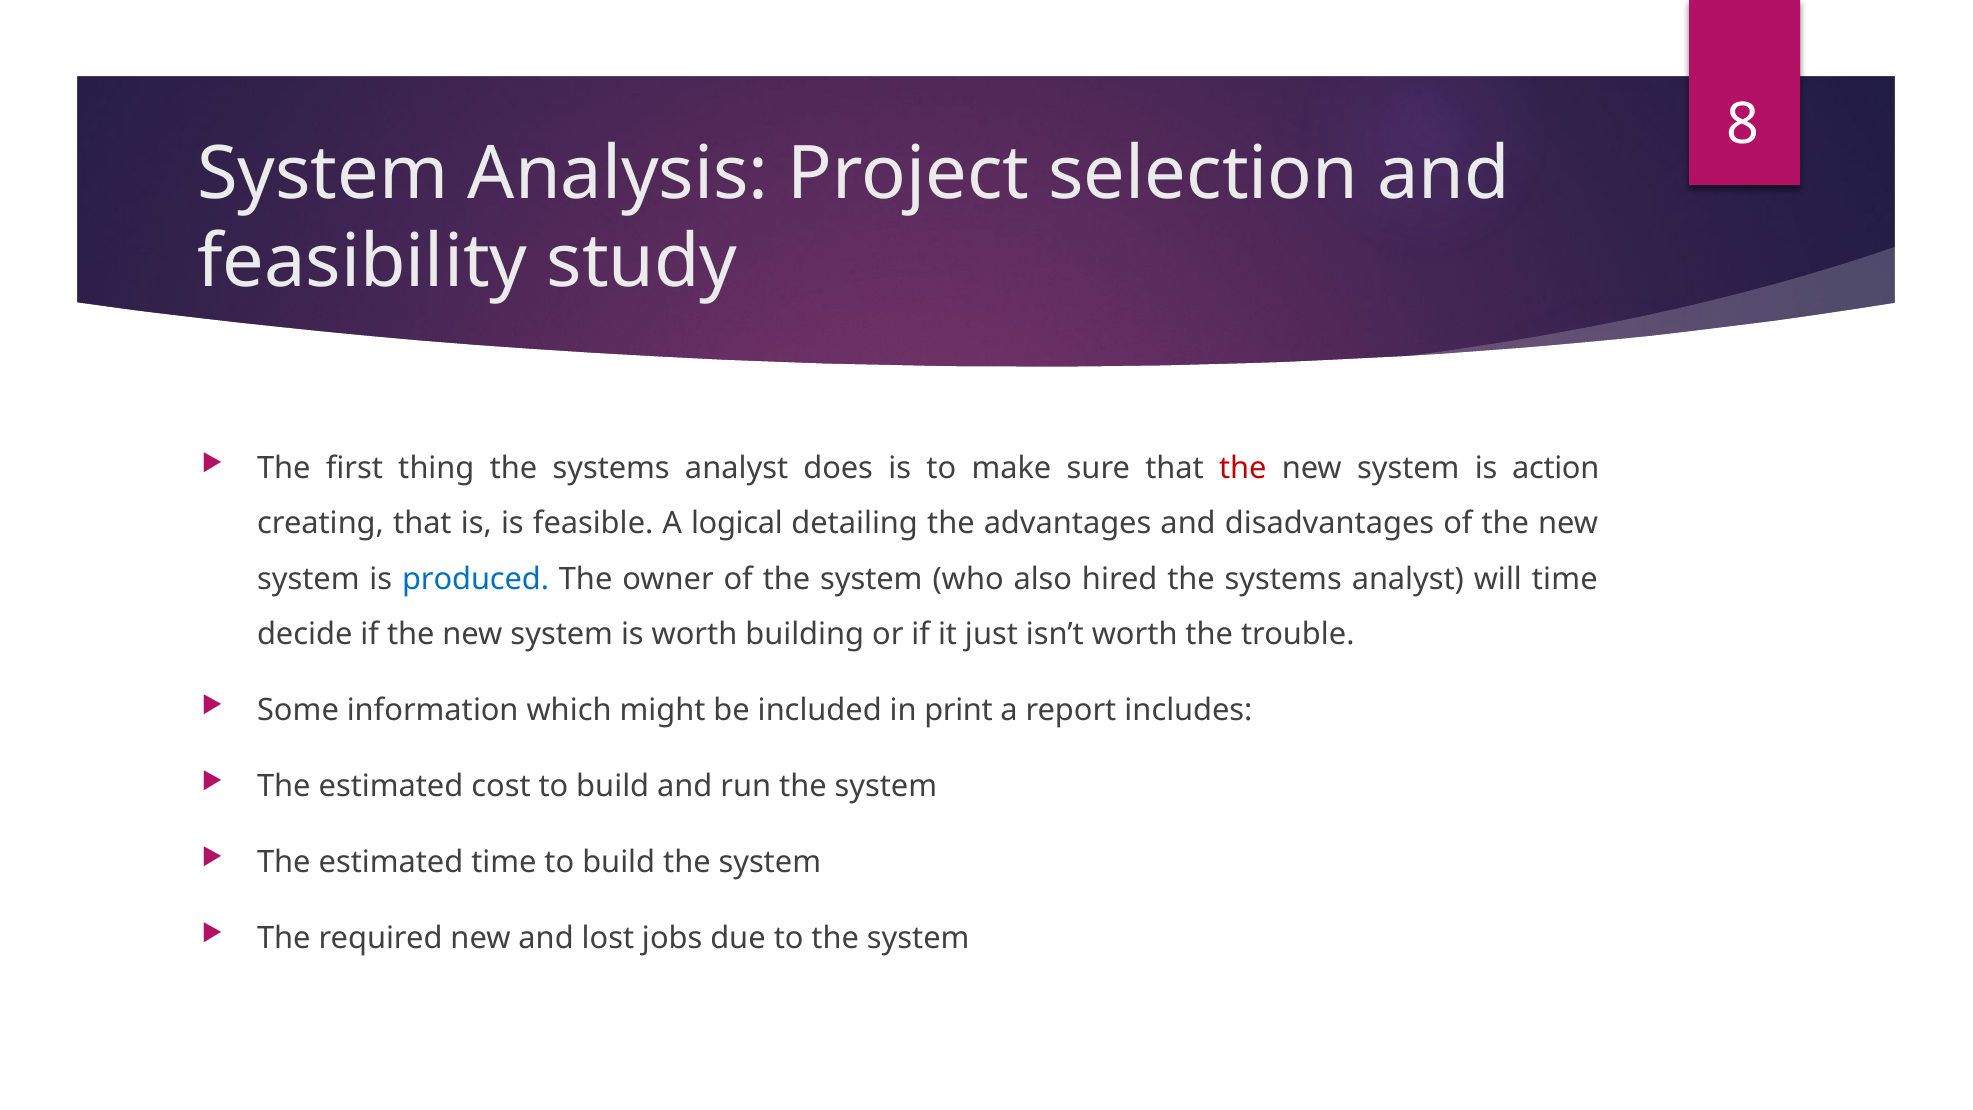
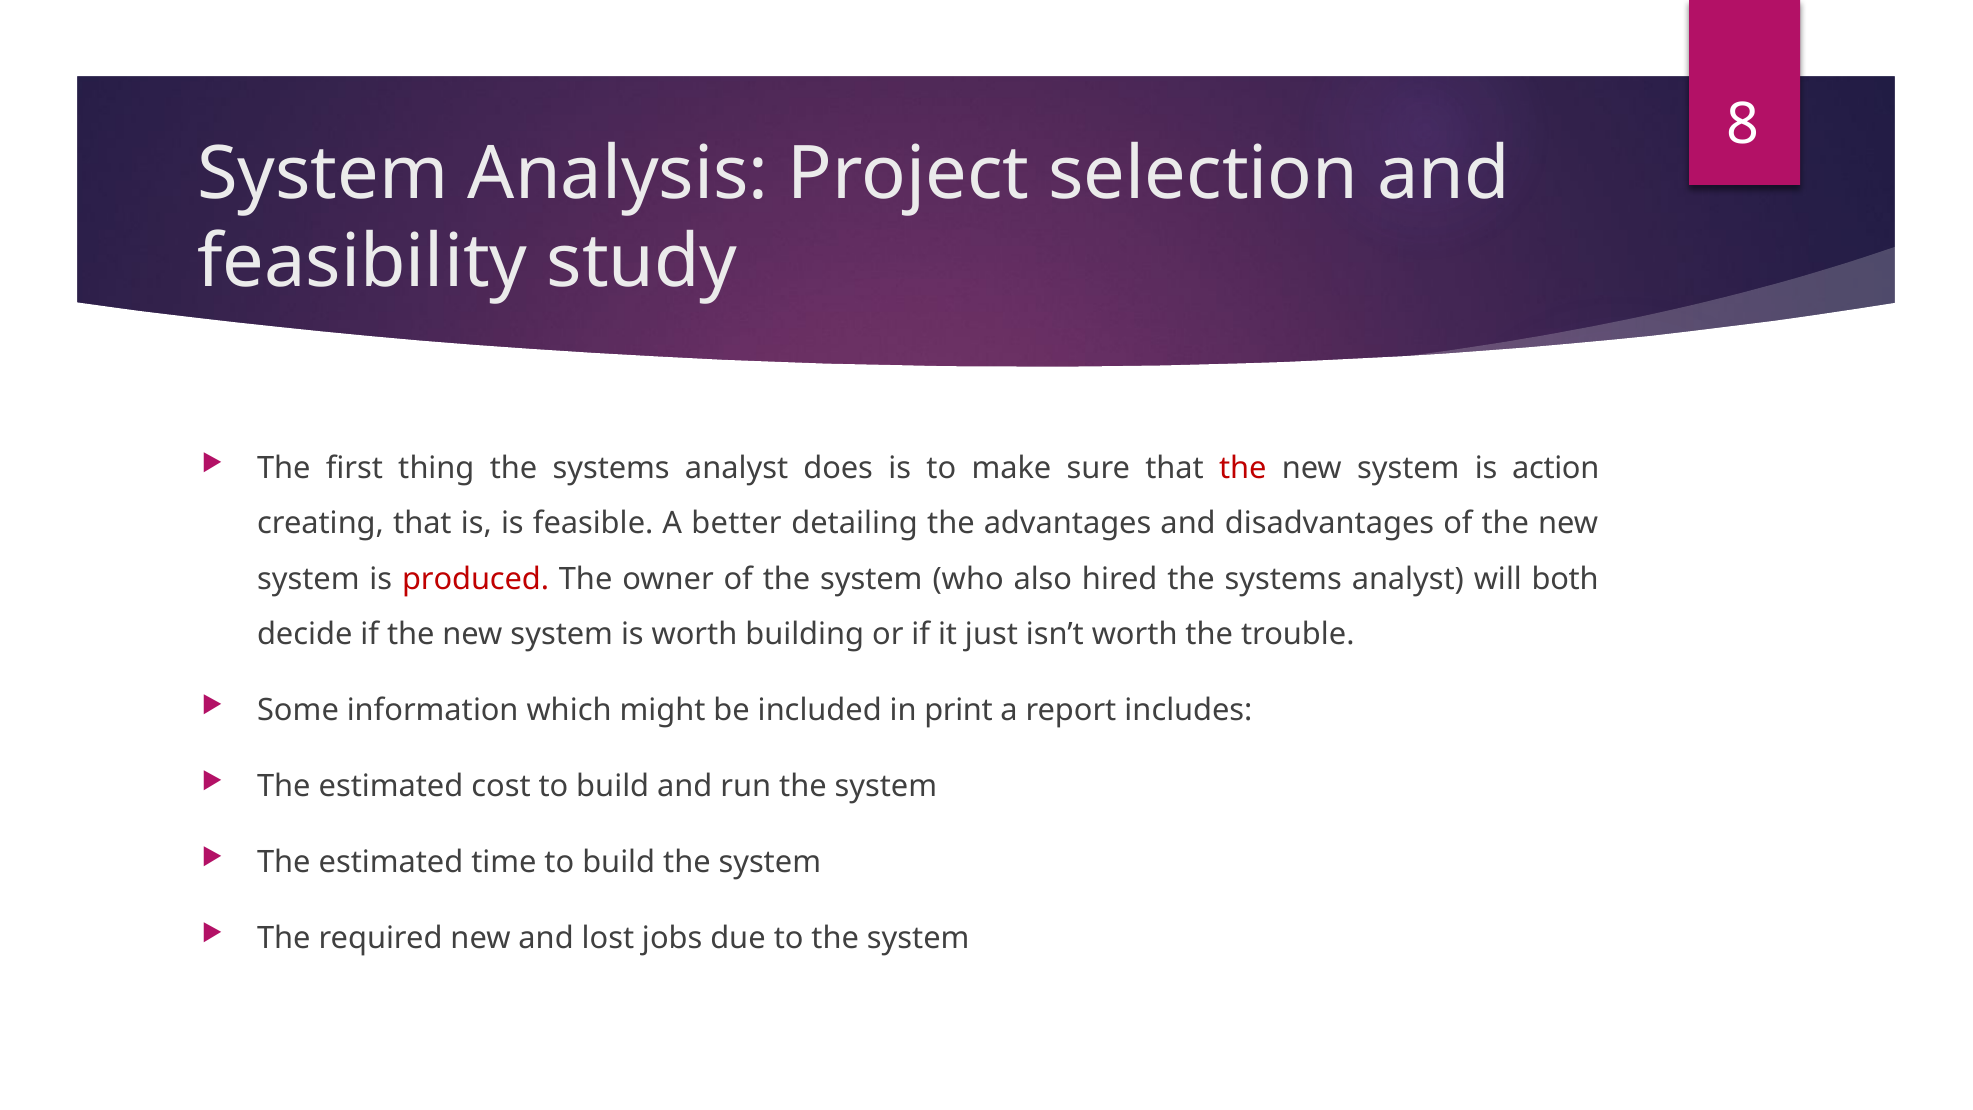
logical: logical -> better
produced colour: blue -> red
will time: time -> both
